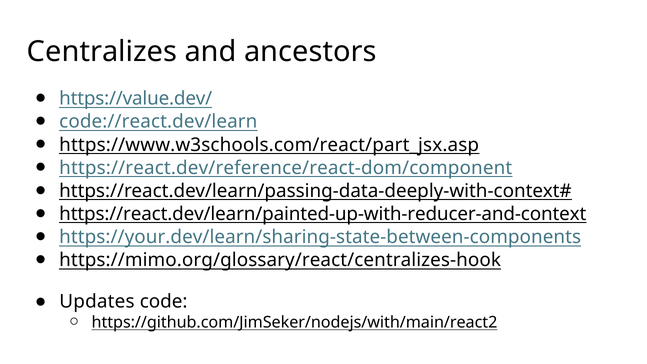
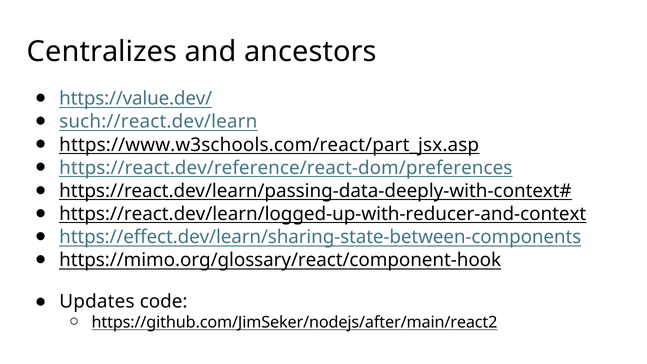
code://react.dev/learn: code://react.dev/learn -> such://react.dev/learn
https://react.dev/reference/react-dom/component: https://react.dev/reference/react-dom/component -> https://react.dev/reference/react-dom/preferences
https://react.dev/learn/painted-up-with-reducer-and-context: https://react.dev/learn/painted-up-with-reducer-and-context -> https://react.dev/learn/logged-up-with-reducer-and-context
https://your.dev/learn/sharing-state-between-components: https://your.dev/learn/sharing-state-between-components -> https://effect.dev/learn/sharing-state-between-components
https://mimo.org/glossary/react/centralizes-hook: https://mimo.org/glossary/react/centralizes-hook -> https://mimo.org/glossary/react/component-hook
https://github.com/JimSeker/nodejs/with/main/react2: https://github.com/JimSeker/nodejs/with/main/react2 -> https://github.com/JimSeker/nodejs/after/main/react2
